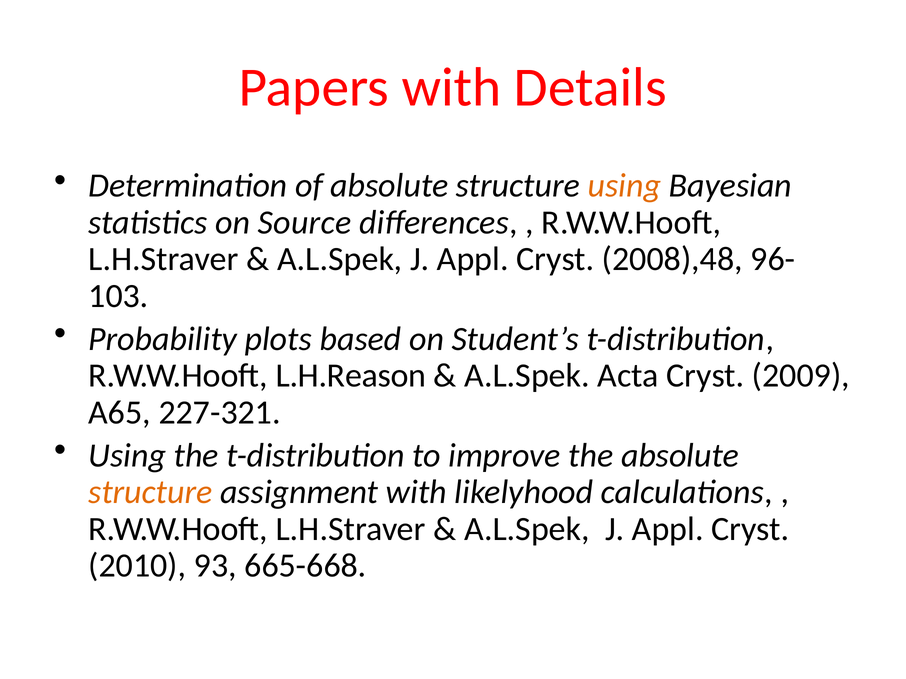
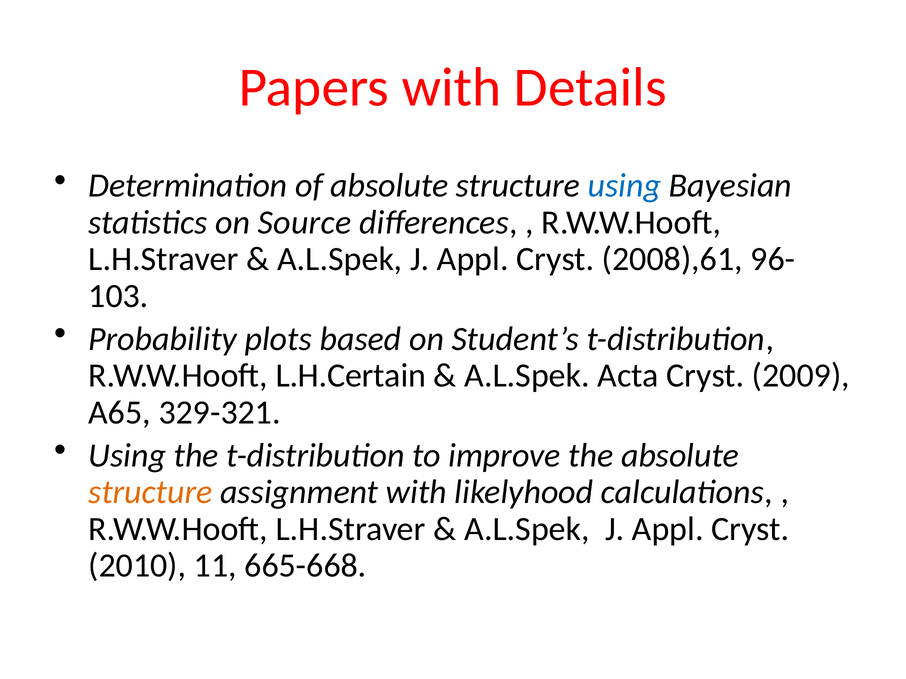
using at (624, 186) colour: orange -> blue
2008),48: 2008),48 -> 2008),61
L.H.Reason: L.H.Reason -> L.H.Certain
227-321: 227-321 -> 329-321
93: 93 -> 11
